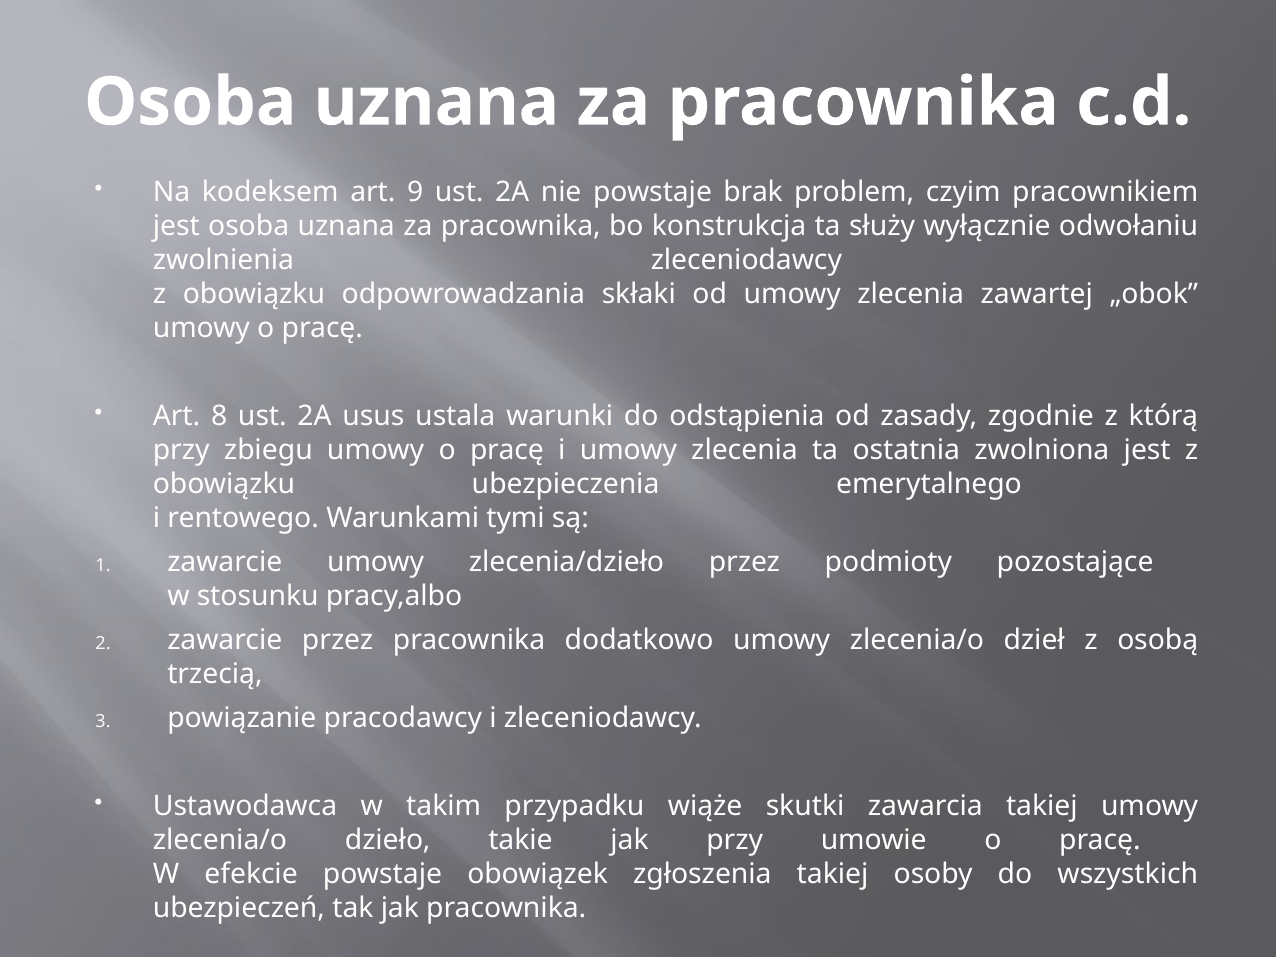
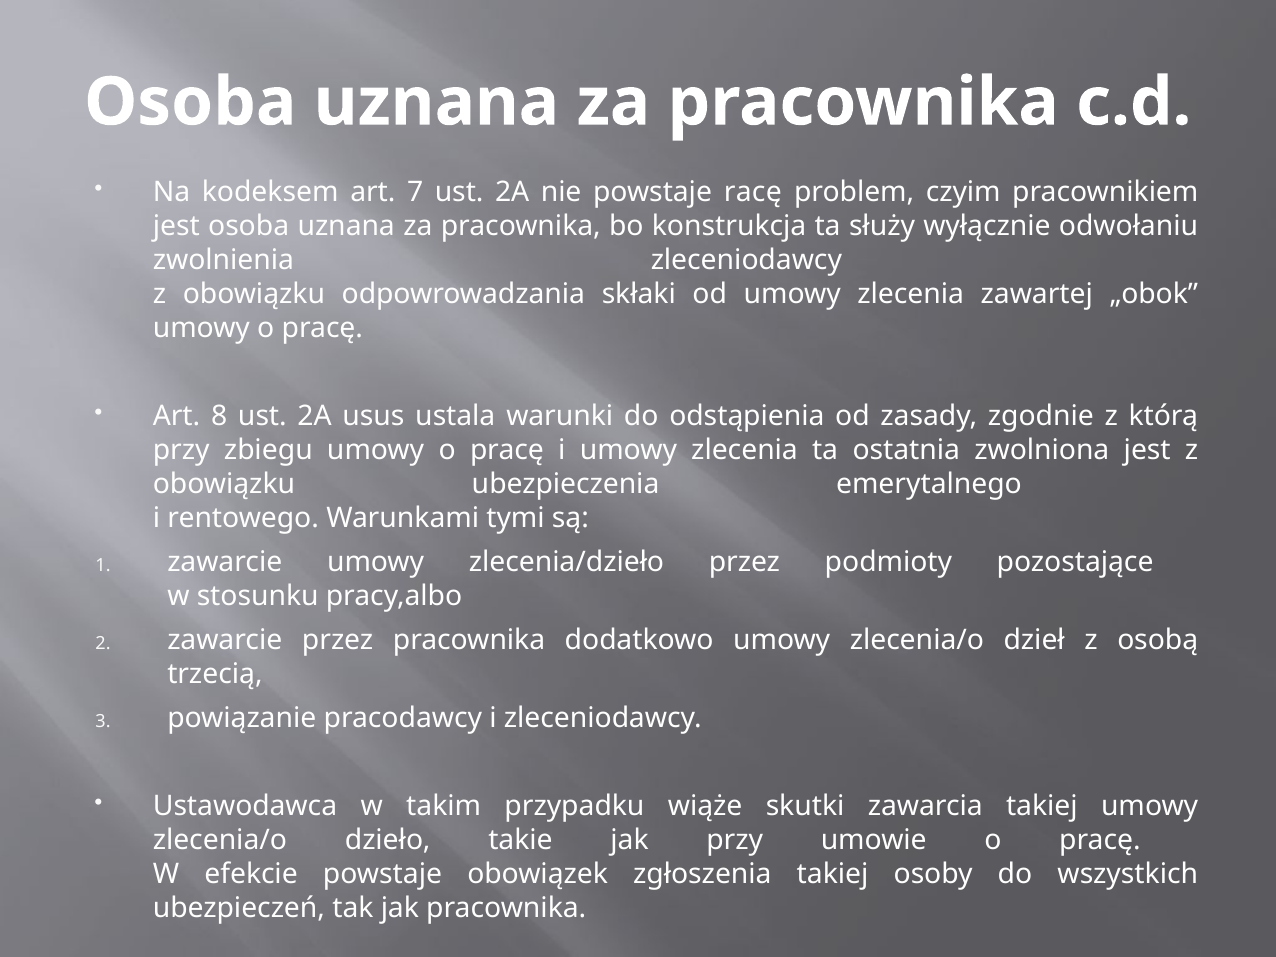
9: 9 -> 7
brak: brak -> racę
